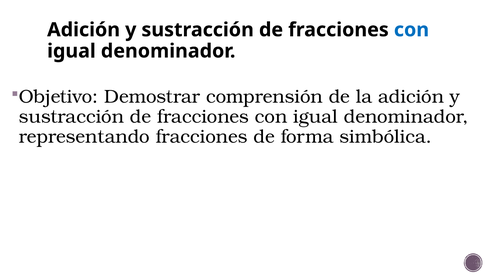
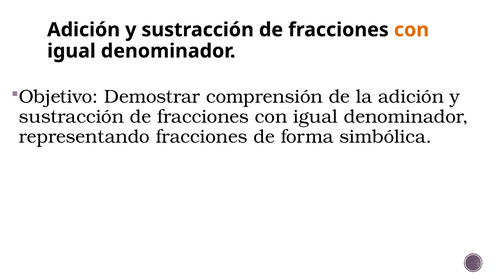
con at (411, 30) colour: blue -> orange
